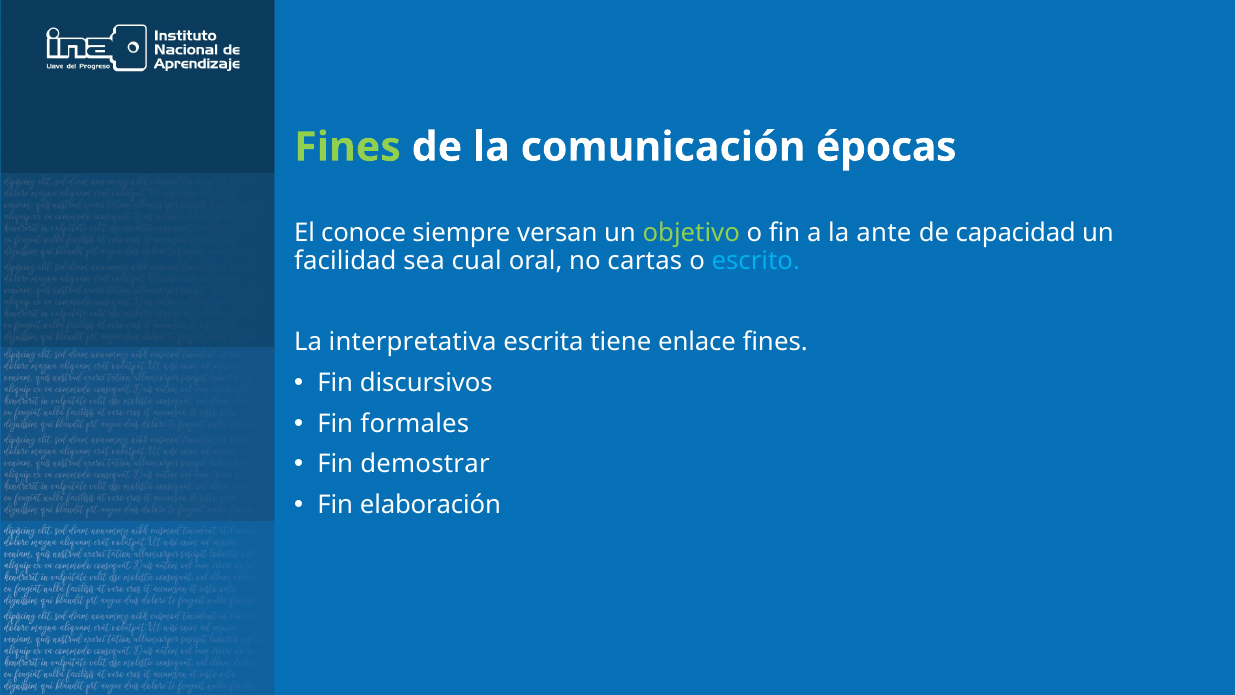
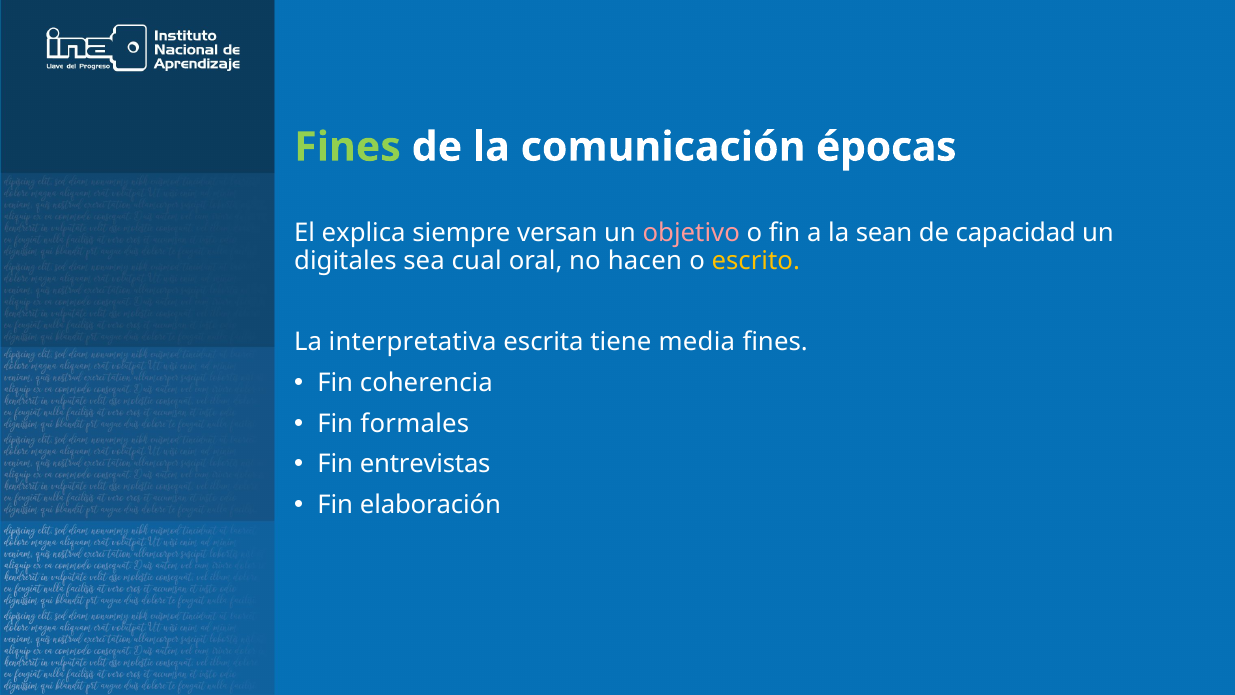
conoce: conoce -> explica
objetivo colour: light green -> pink
ante: ante -> sean
facilidad: facilidad -> digitales
cartas: cartas -> hacen
escrito colour: light blue -> yellow
enlace: enlace -> media
discursivos: discursivos -> coherencia
demostrar: demostrar -> entrevistas
